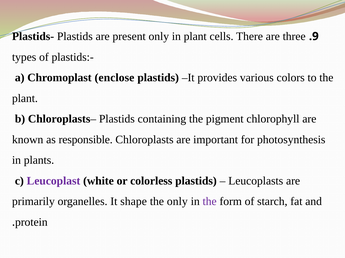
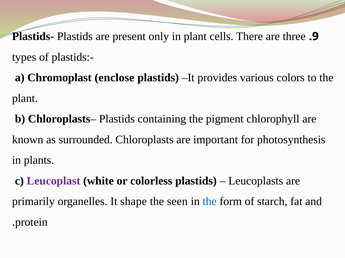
responsible: responsible -> surrounded
the only: only -> seen
the at (210, 202) colour: purple -> blue
